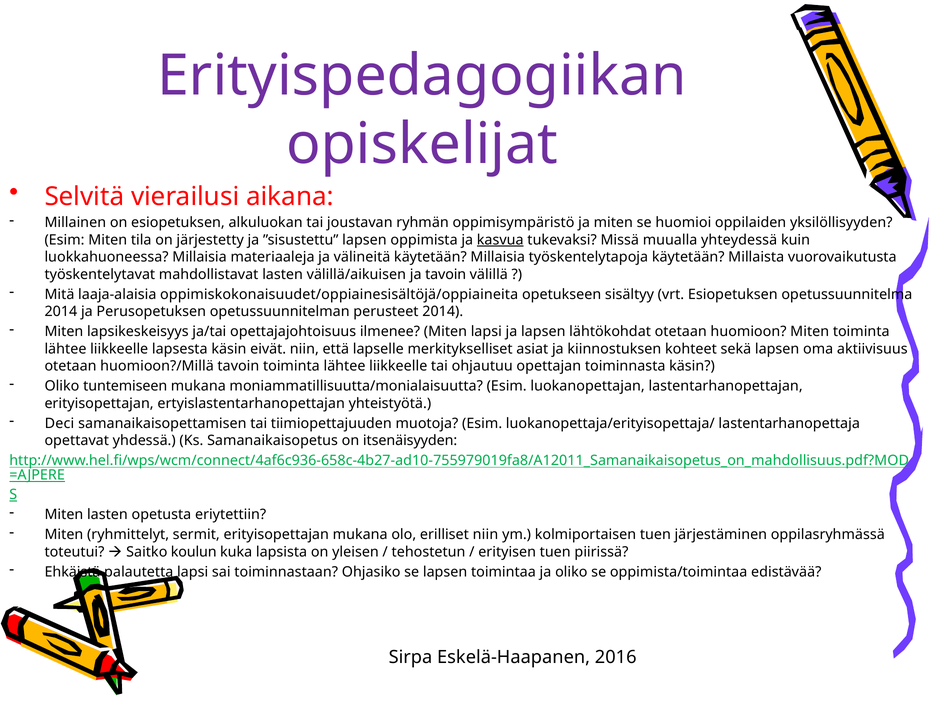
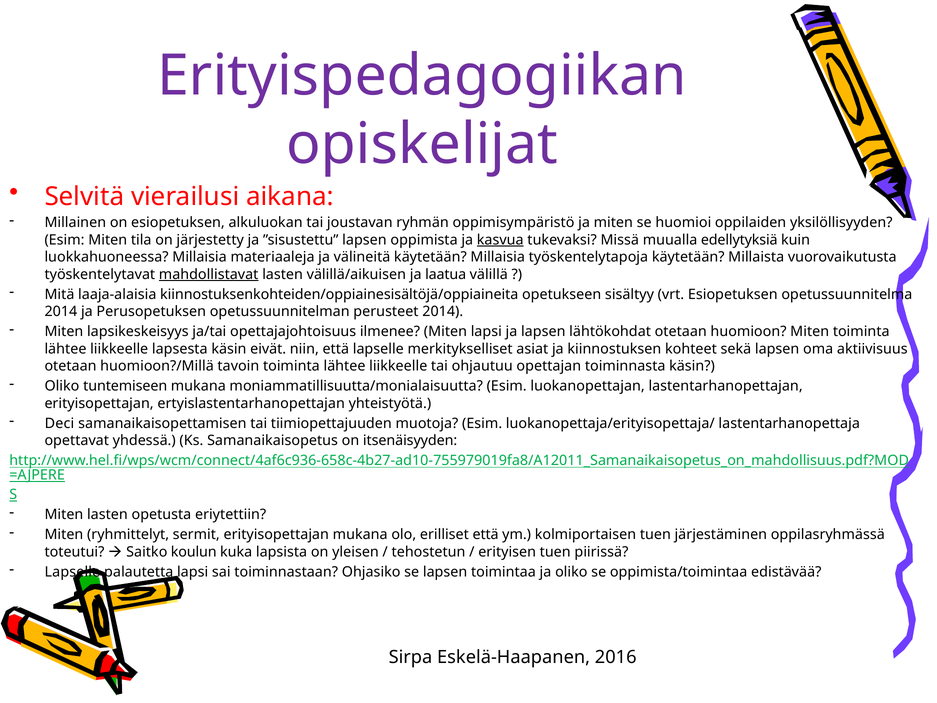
yhteydessä: yhteydessä -> edellytyksiä
mahdollistavat underline: none -> present
ja tavoin: tavoin -> laatua
oppimiskokonaisuudet/oppiainesisältöjä/oppiaineita: oppimiskokonaisuudet/oppiainesisältöjä/oppiaineita -> kiinnostuksenkohteiden/oppiainesisältöjä/oppiaineita
erilliset niin: niin -> että
Ehkäistä at (73, 572): Ehkäistä -> Lapselle
